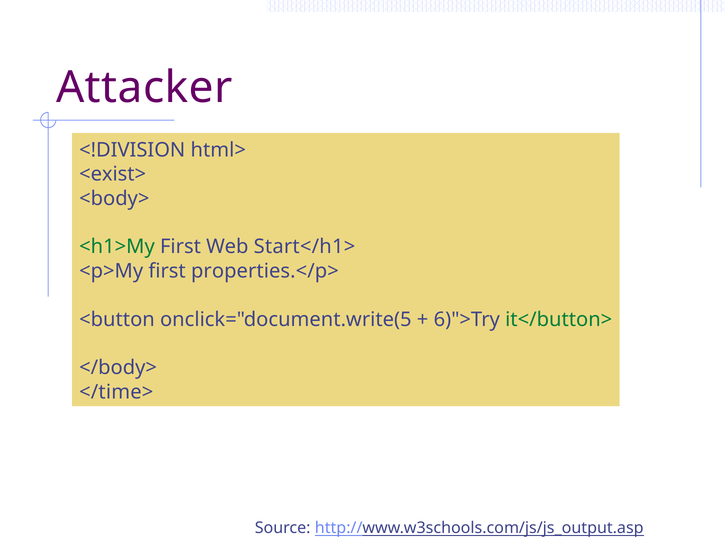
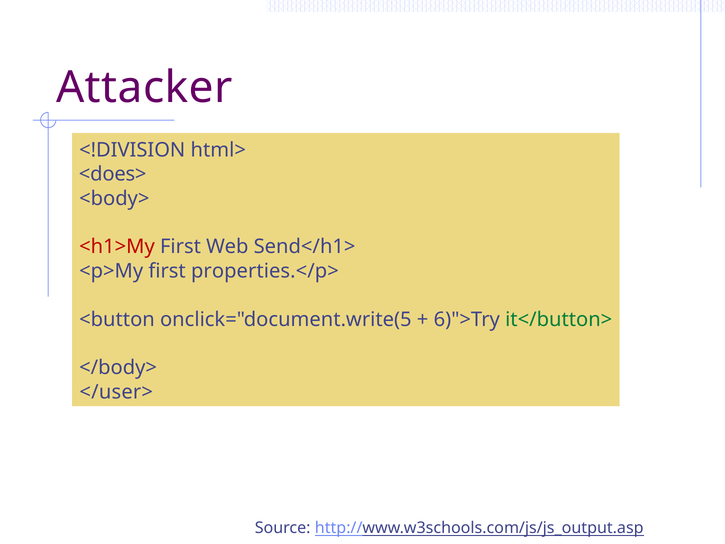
<exist>: <exist> -> <does>
<h1>My colour: green -> red
Start</h1>: Start</h1> -> Send</h1>
</time>: </time> -> </user>
